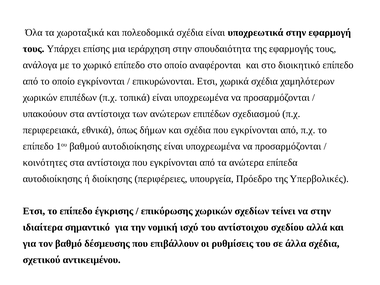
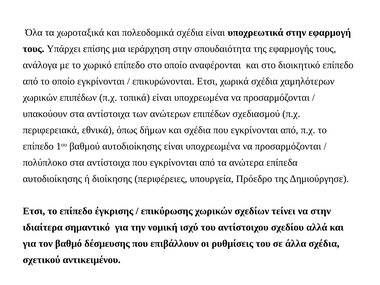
κοινότητες: κοινότητες -> πολύπλοκο
Υπερβολικές: Υπερβολικές -> Δημιούργησε
